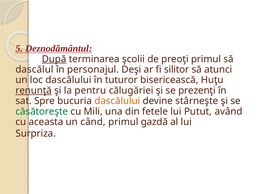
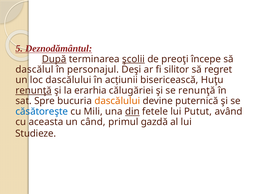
şcolii underline: none -> present
preoţi primul: primul -> începe
atunci: atunci -> regret
tuturor: tuturor -> acțiunii
pentru: pentru -> erarhia
se prezenţi: prezenţi -> renunţă
stârneşte: stârneşte -> puternică
căsătoreşte colour: green -> blue
din underline: none -> present
Surpriza: Surpriza -> Studieze
